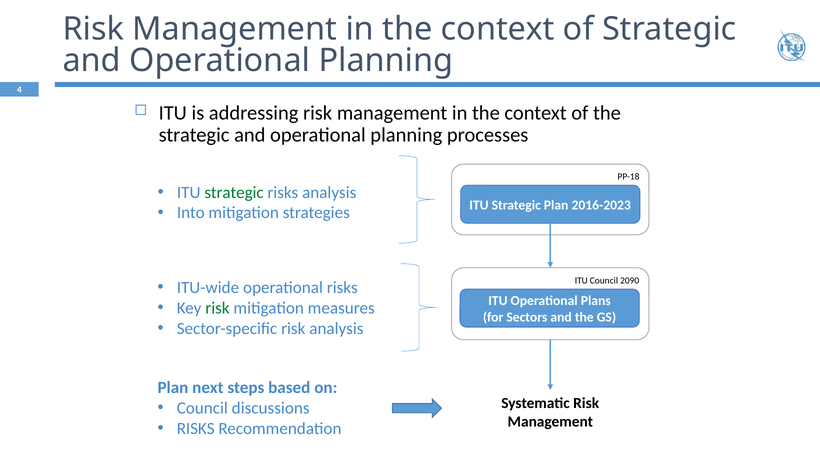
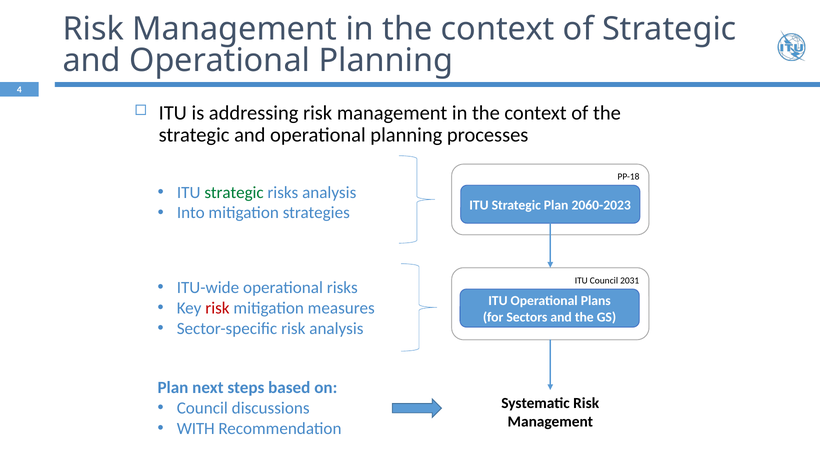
2016-2023: 2016-2023 -> 2060-2023
2090: 2090 -> 2031
risk at (217, 308) colour: green -> red
RISKS at (196, 429): RISKS -> WITH
